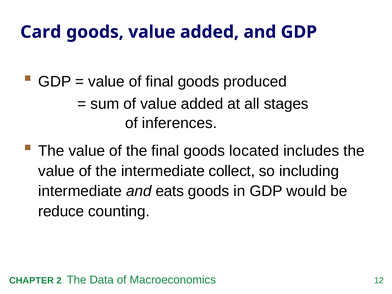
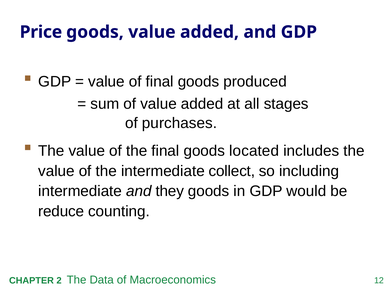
Card: Card -> Price
inferences: inferences -> purchases
eats: eats -> they
